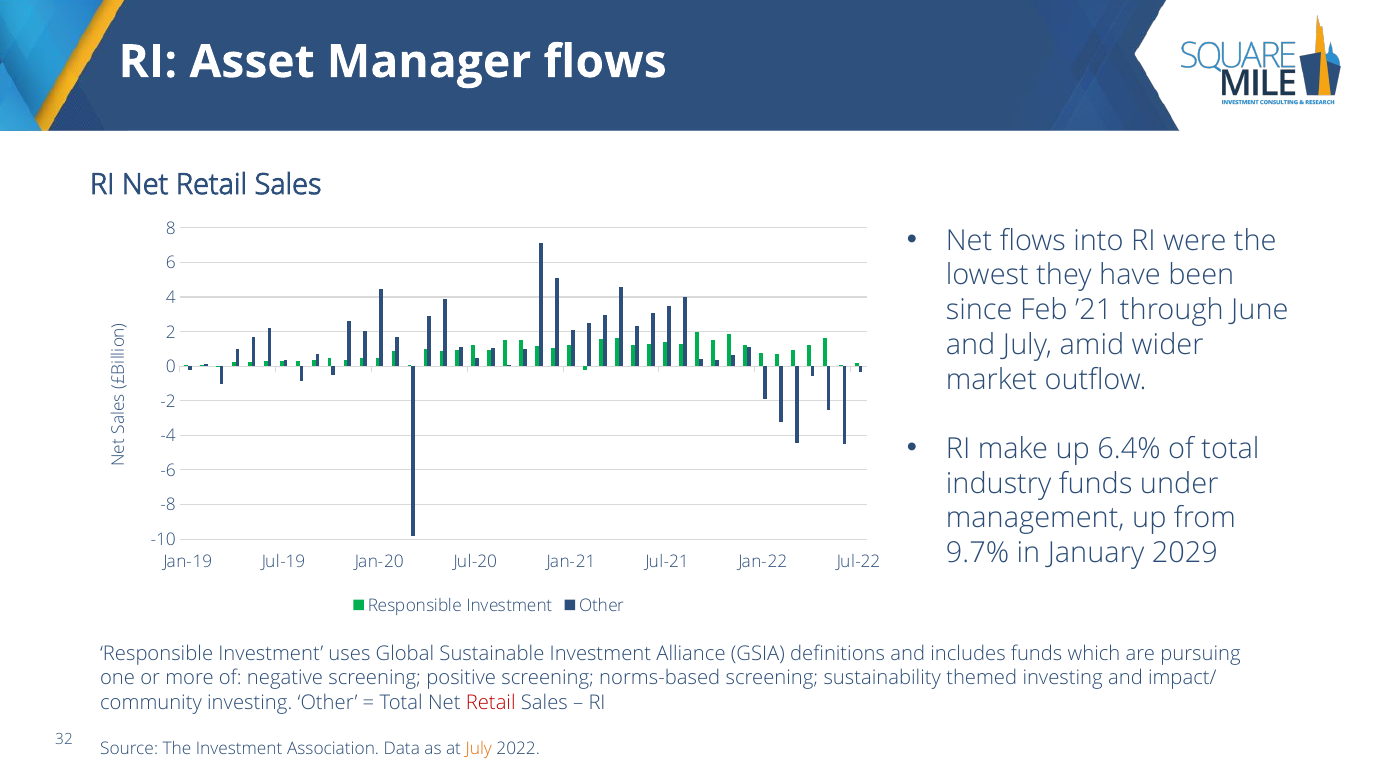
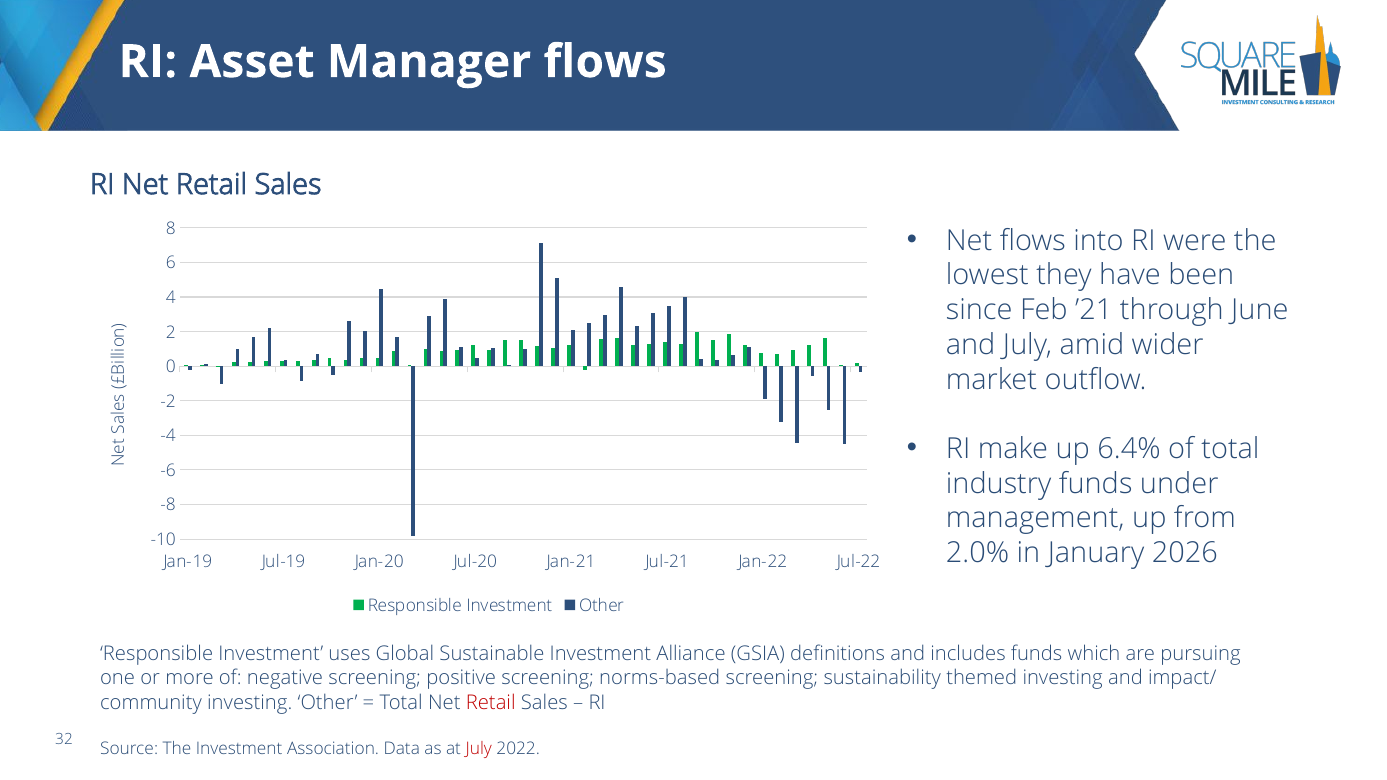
9.7%: 9.7% -> 2.0%
2029: 2029 -> 2026
July at (479, 749) colour: orange -> red
